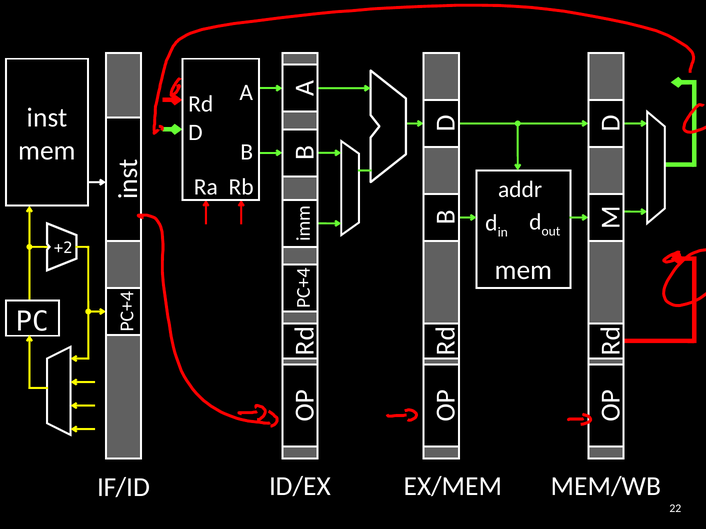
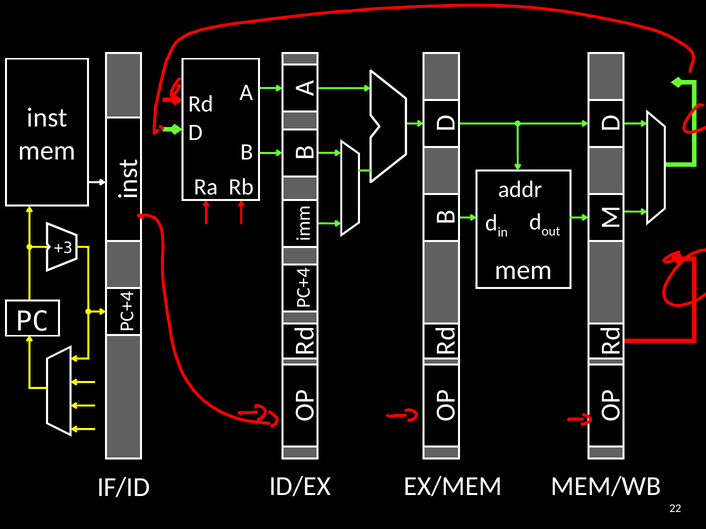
+2: +2 -> +3
